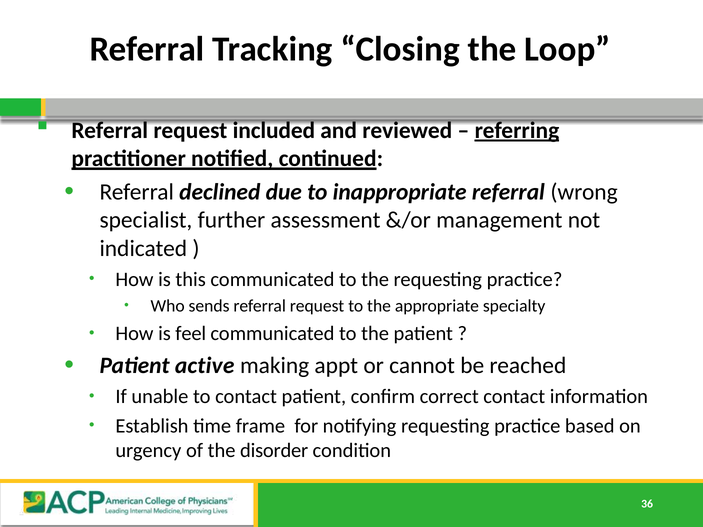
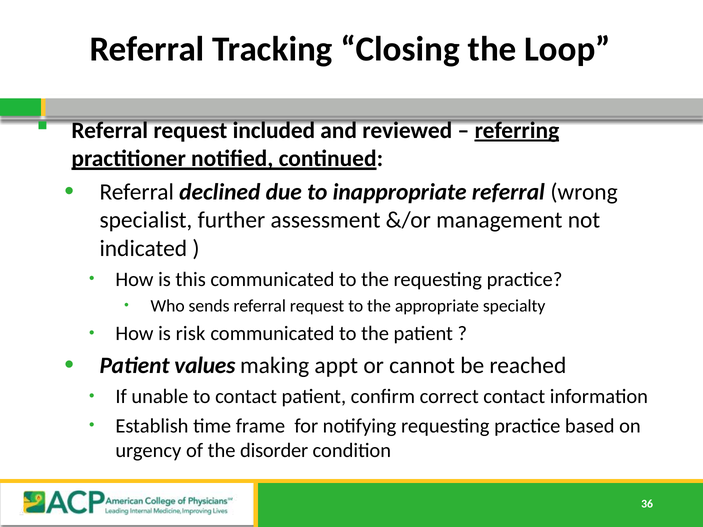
feel: feel -> risk
active: active -> values
